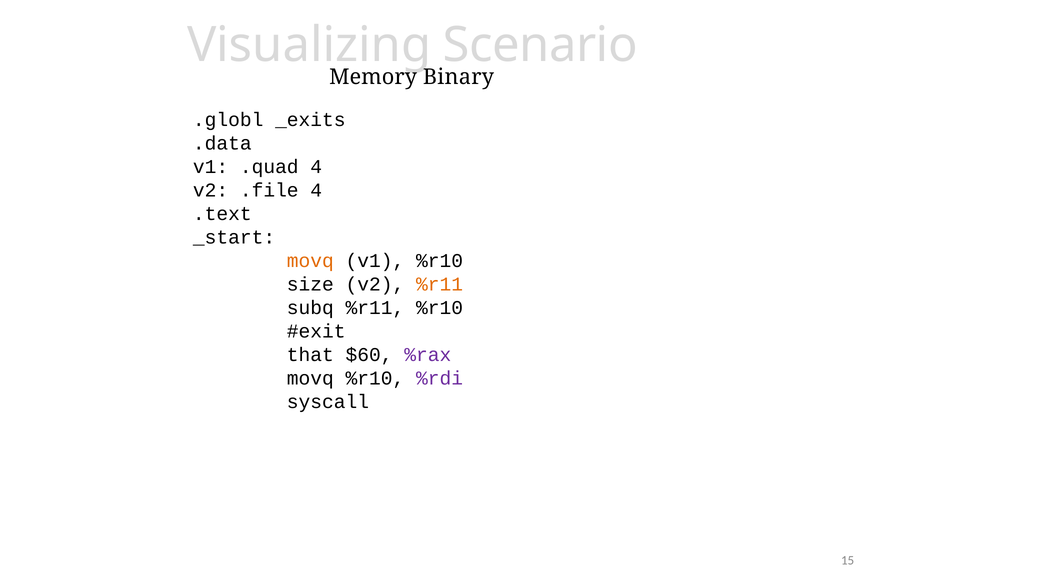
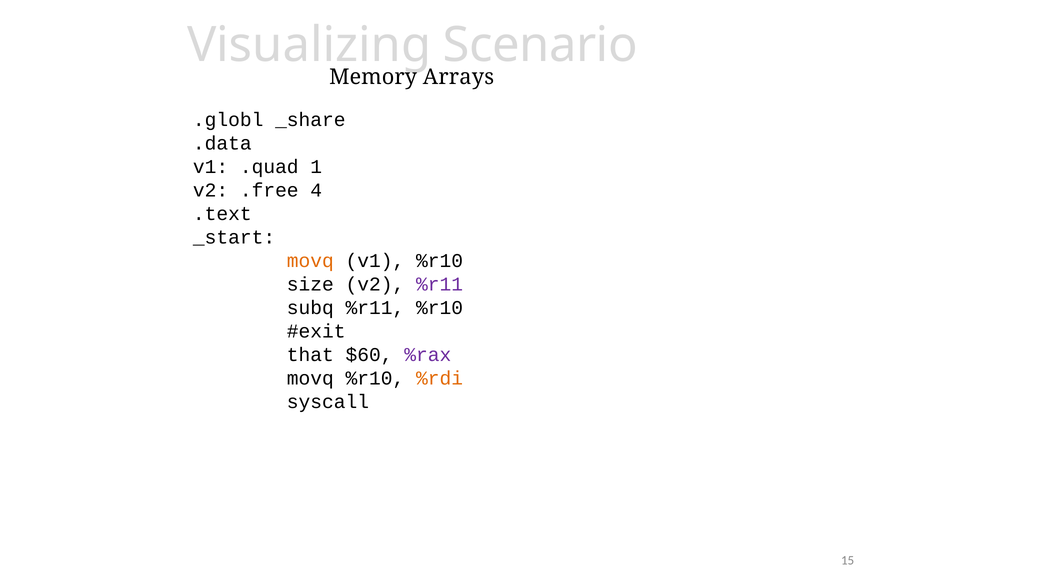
Binary: Binary -> Arrays
_exits: _exits -> _share
.quad 4: 4 -> 1
.file: .file -> .free
%r11 at (440, 284) colour: orange -> purple
%rdi colour: purple -> orange
